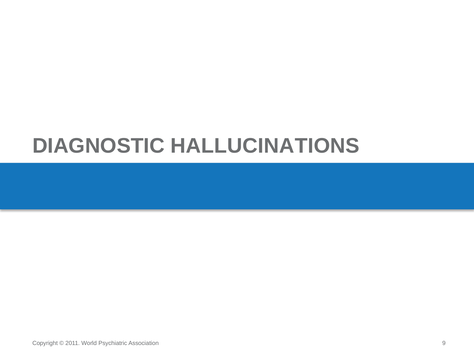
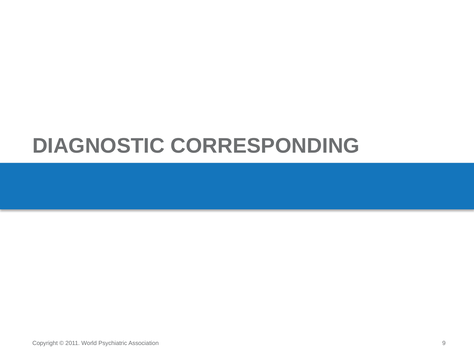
HALLUCINATIONS: HALLUCINATIONS -> CORRESPONDING
